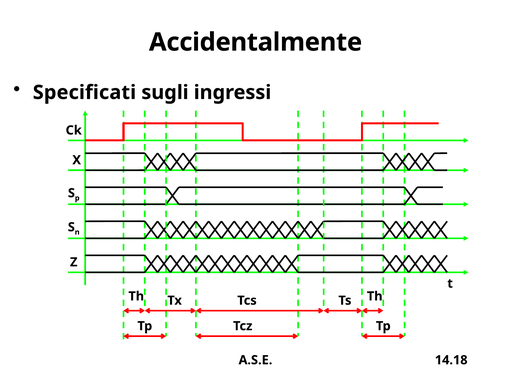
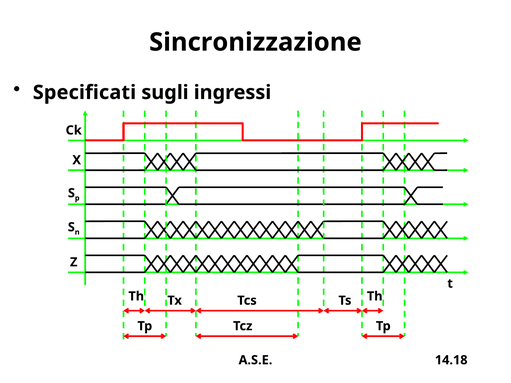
Accidentalmente: Accidentalmente -> Sincronizzazione
